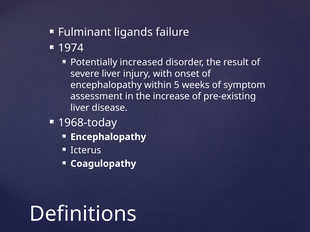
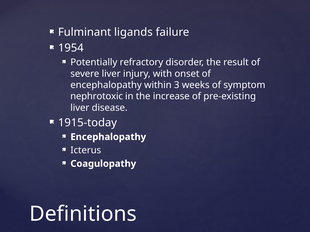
1974: 1974 -> 1954
increased: increased -> refractory
5: 5 -> 3
assessment: assessment -> nephrotoxic
1968-today: 1968-today -> 1915-today
